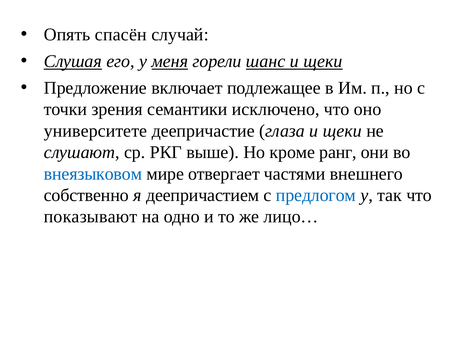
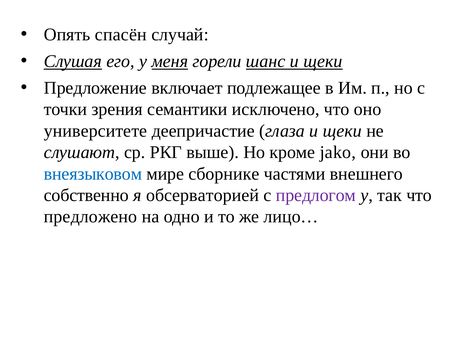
ранг: ранг -> jako
отвергает: отвергает -> сборнике
деепричастием: деепричастием -> обсерваторией
предлогом colour: blue -> purple
показывают: показывают -> предложено
